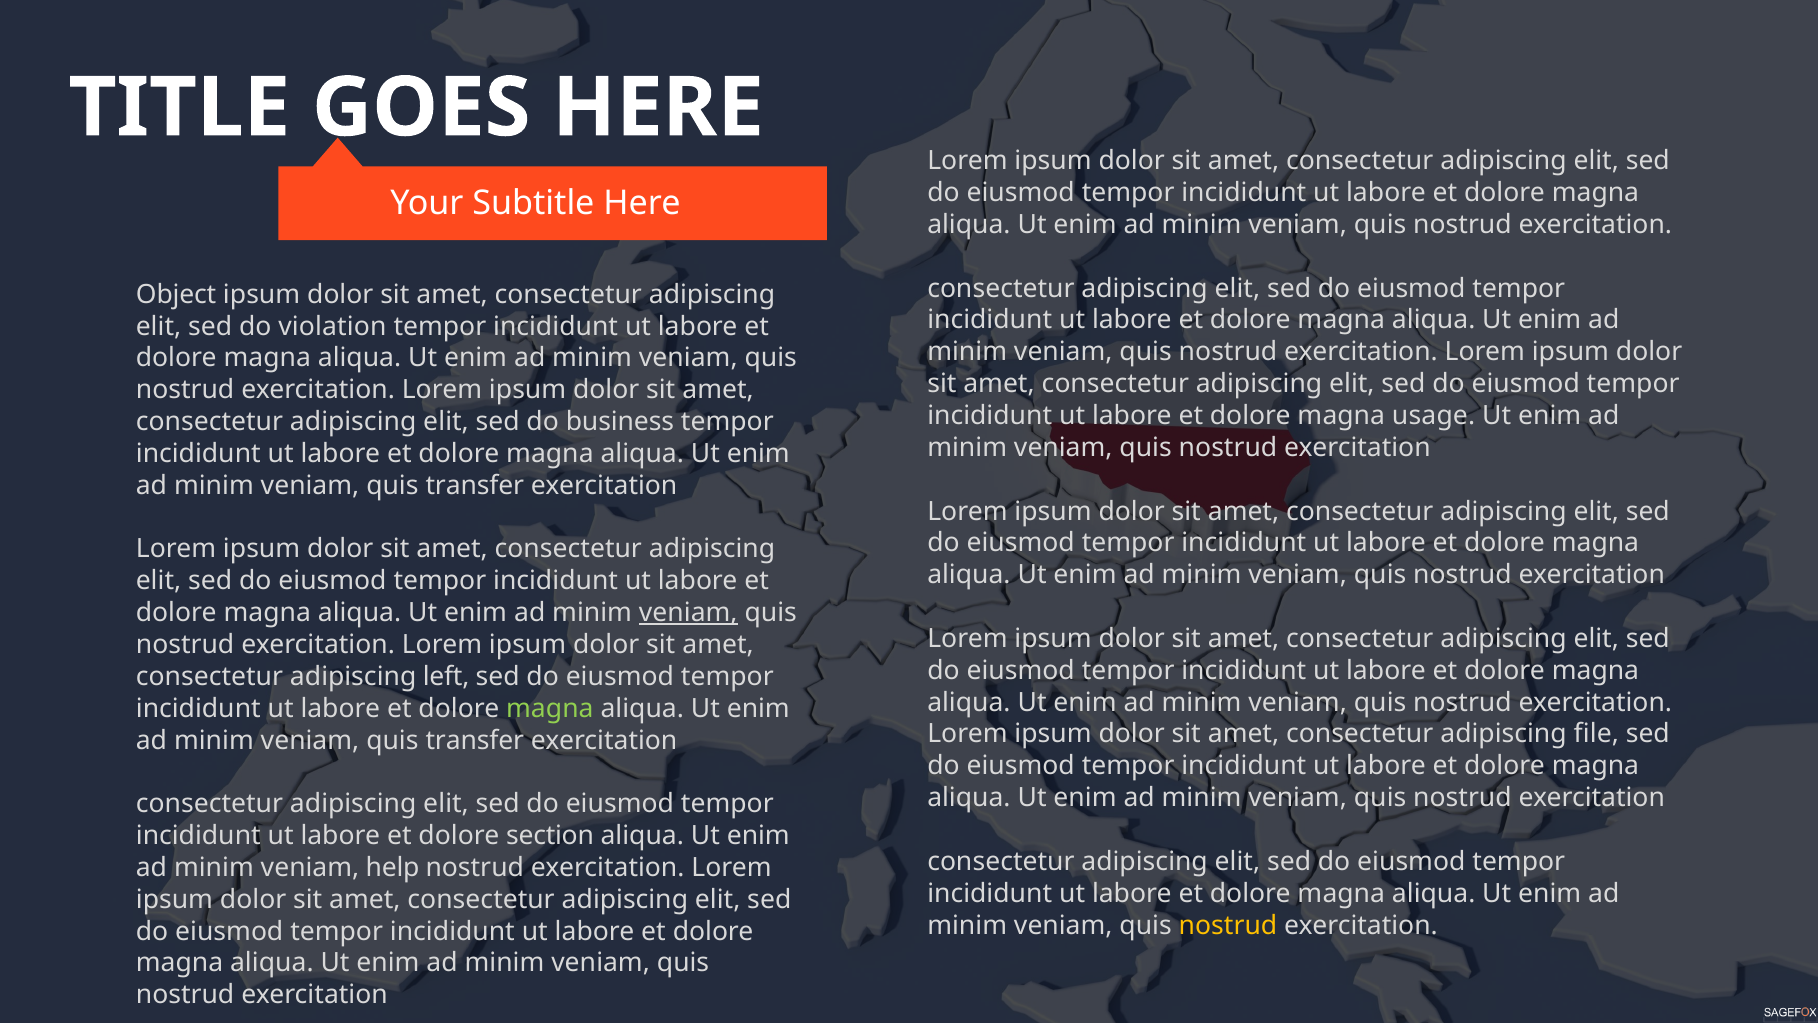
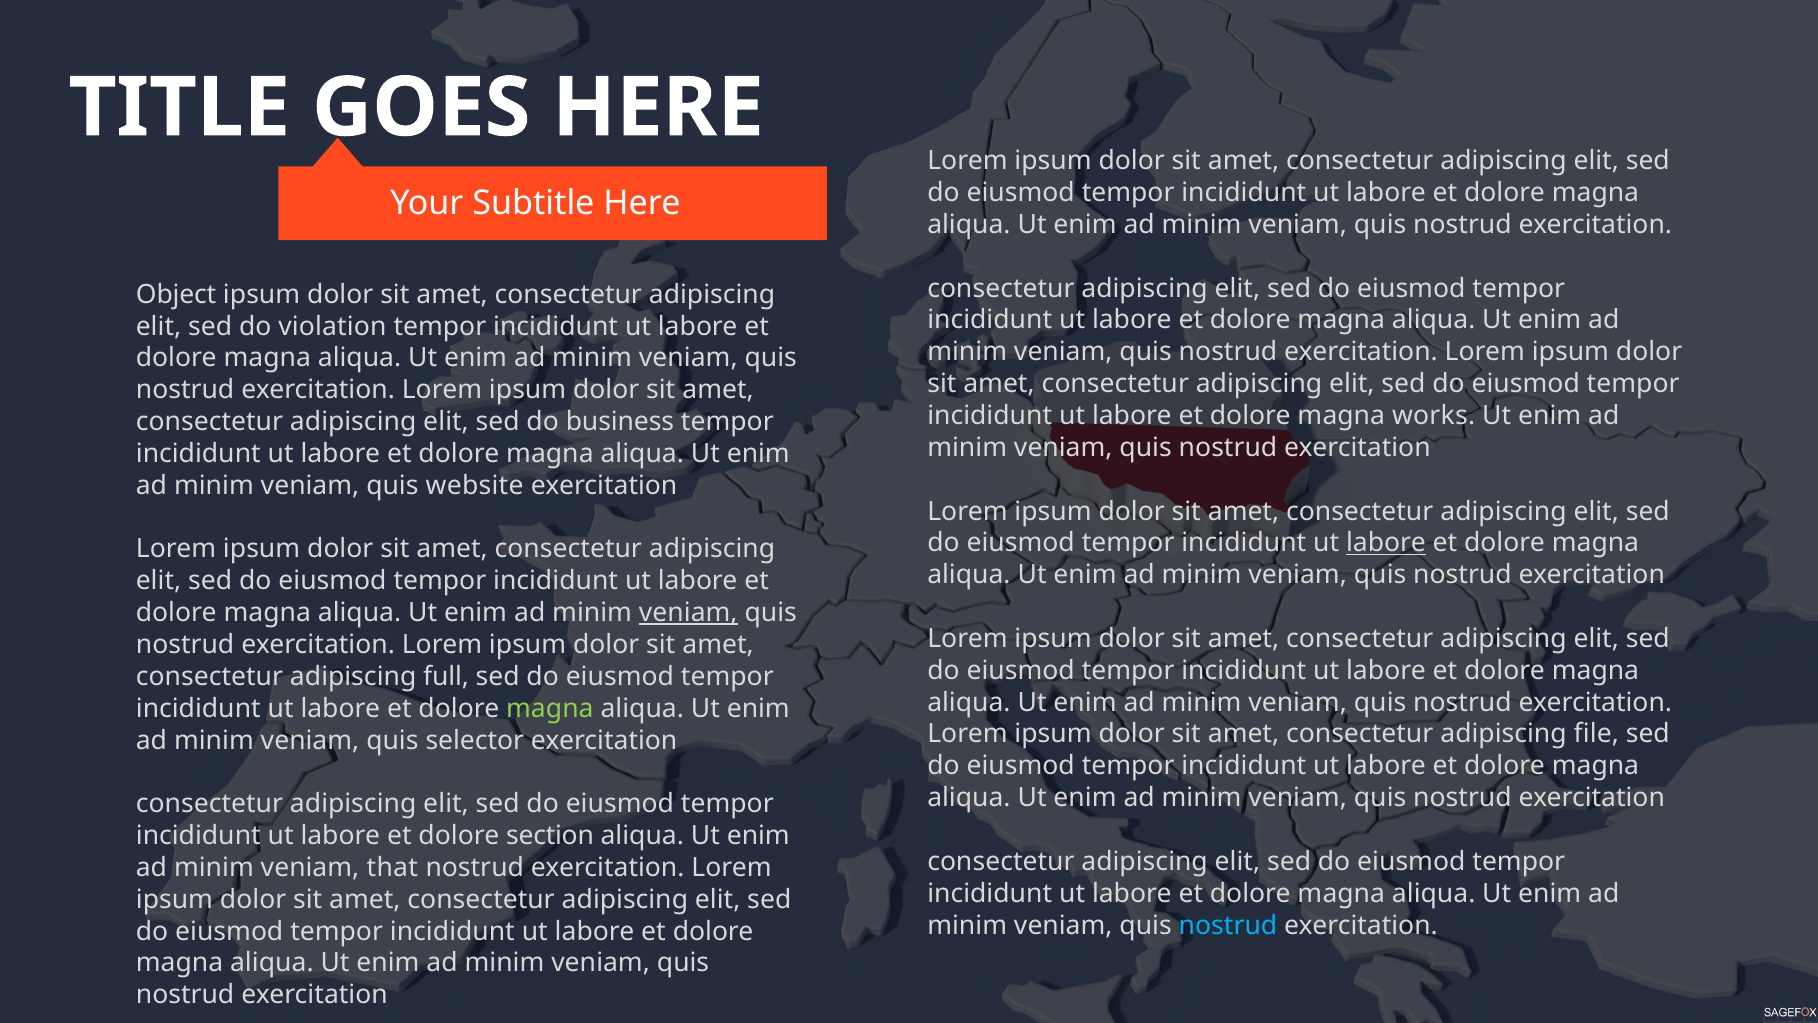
usage: usage -> works
transfer at (475, 485): transfer -> website
labore at (1386, 543) underline: none -> present
left: left -> full
transfer at (475, 740): transfer -> selector
help: help -> that
nostrud at (1228, 925) colour: yellow -> light blue
